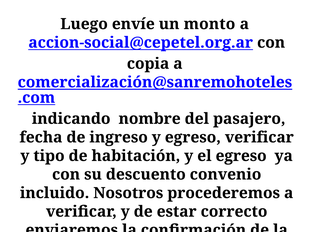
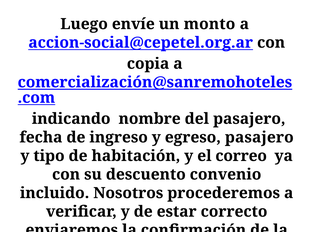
egreso verificar: verificar -> pasajero
el egreso: egreso -> correo
